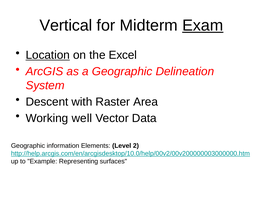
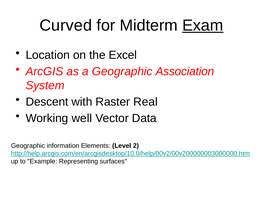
Vertical: Vertical -> Curved
Location underline: present -> none
Delineation: Delineation -> Association
Area: Area -> Real
